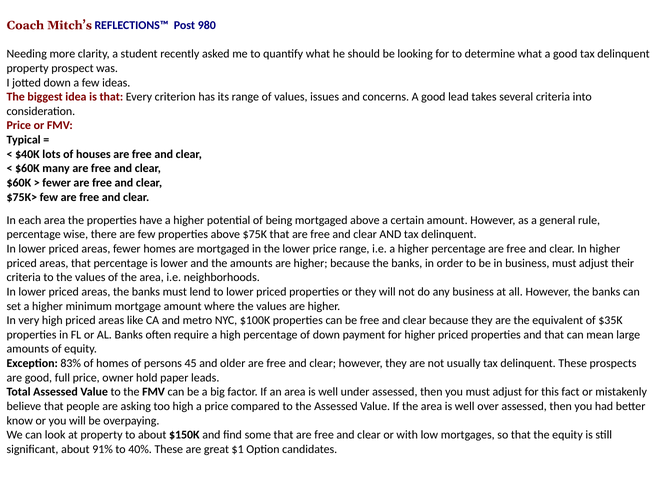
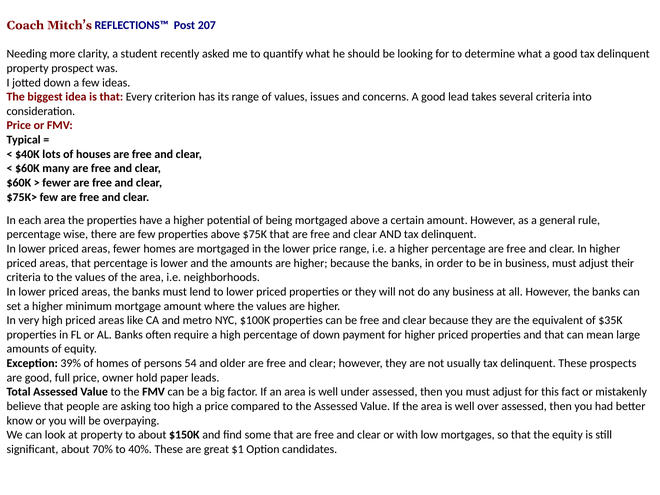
980: 980 -> 207
83%: 83% -> 39%
45: 45 -> 54
91%: 91% -> 70%
